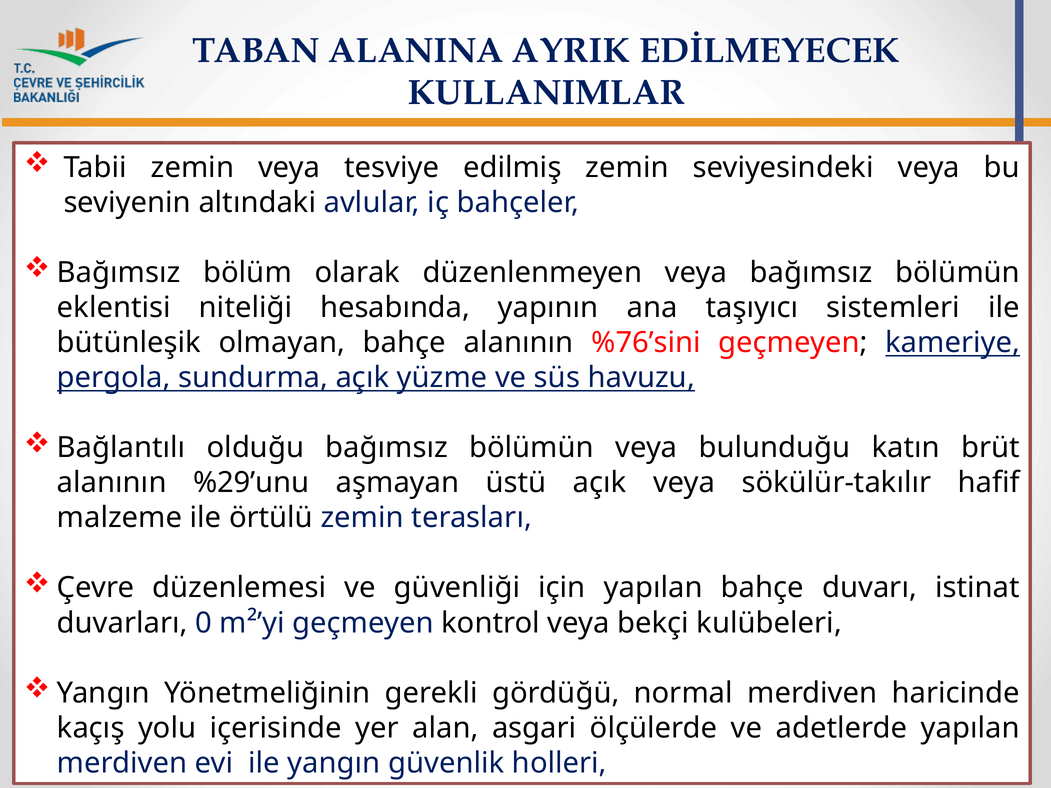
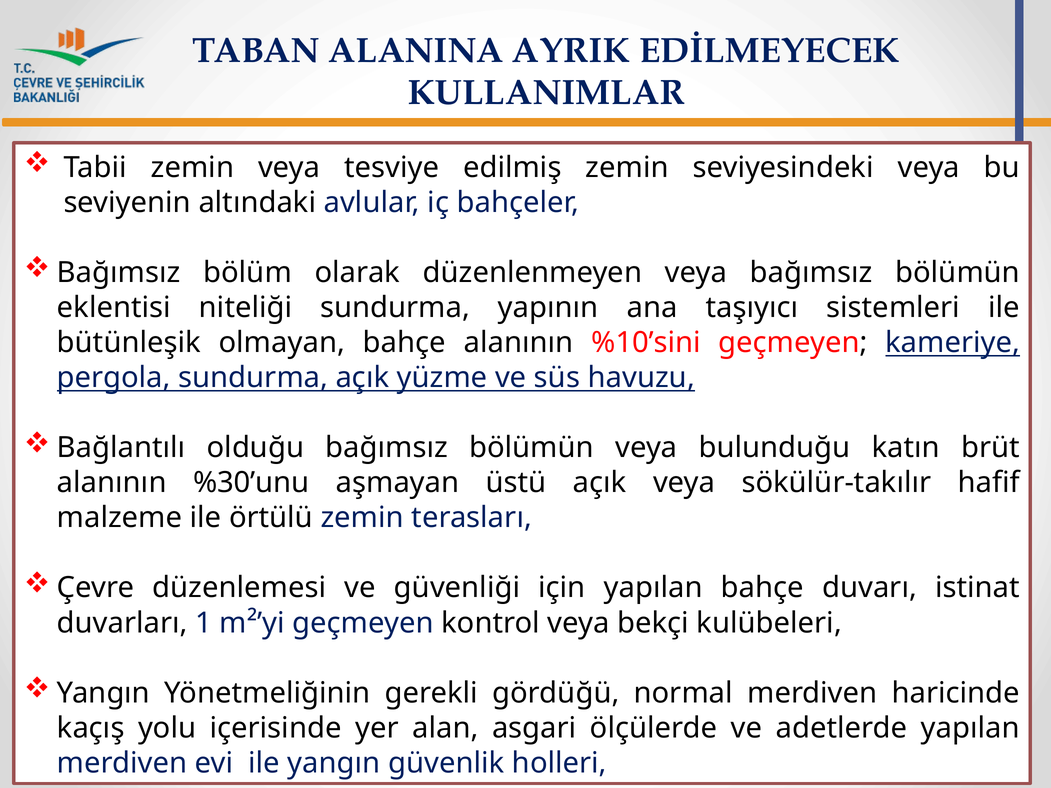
niteliği hesabında: hesabında -> sundurma
%76’sini: %76’sini -> %10’sini
%29’unu: %29’unu -> %30’unu
0: 0 -> 1
